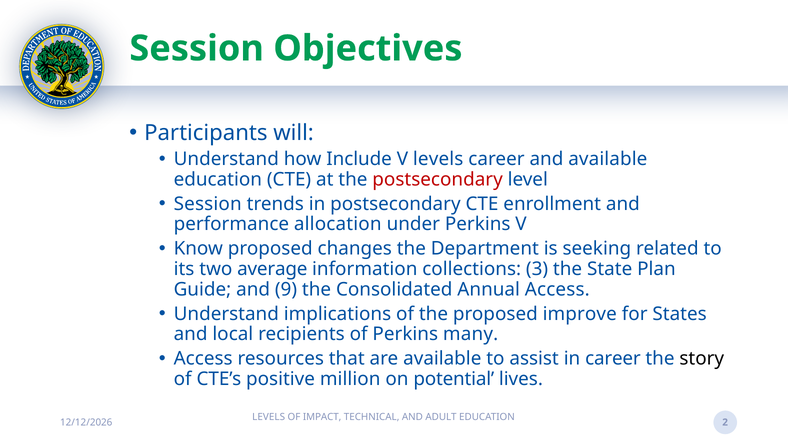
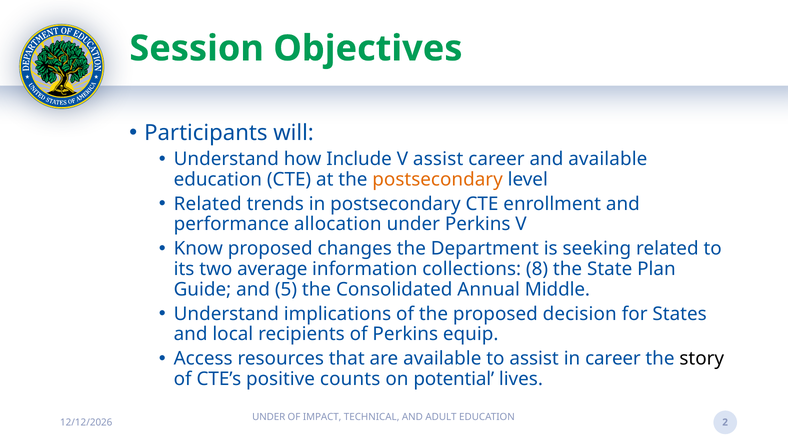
V levels: levels -> assist
postsecondary at (438, 179) colour: red -> orange
Session at (208, 204): Session -> Related
3: 3 -> 8
9: 9 -> 5
Annual Access: Access -> Middle
improve: improve -> decision
many: many -> equip
million: million -> counts
LEVELS at (269, 417): LEVELS -> UNDER
